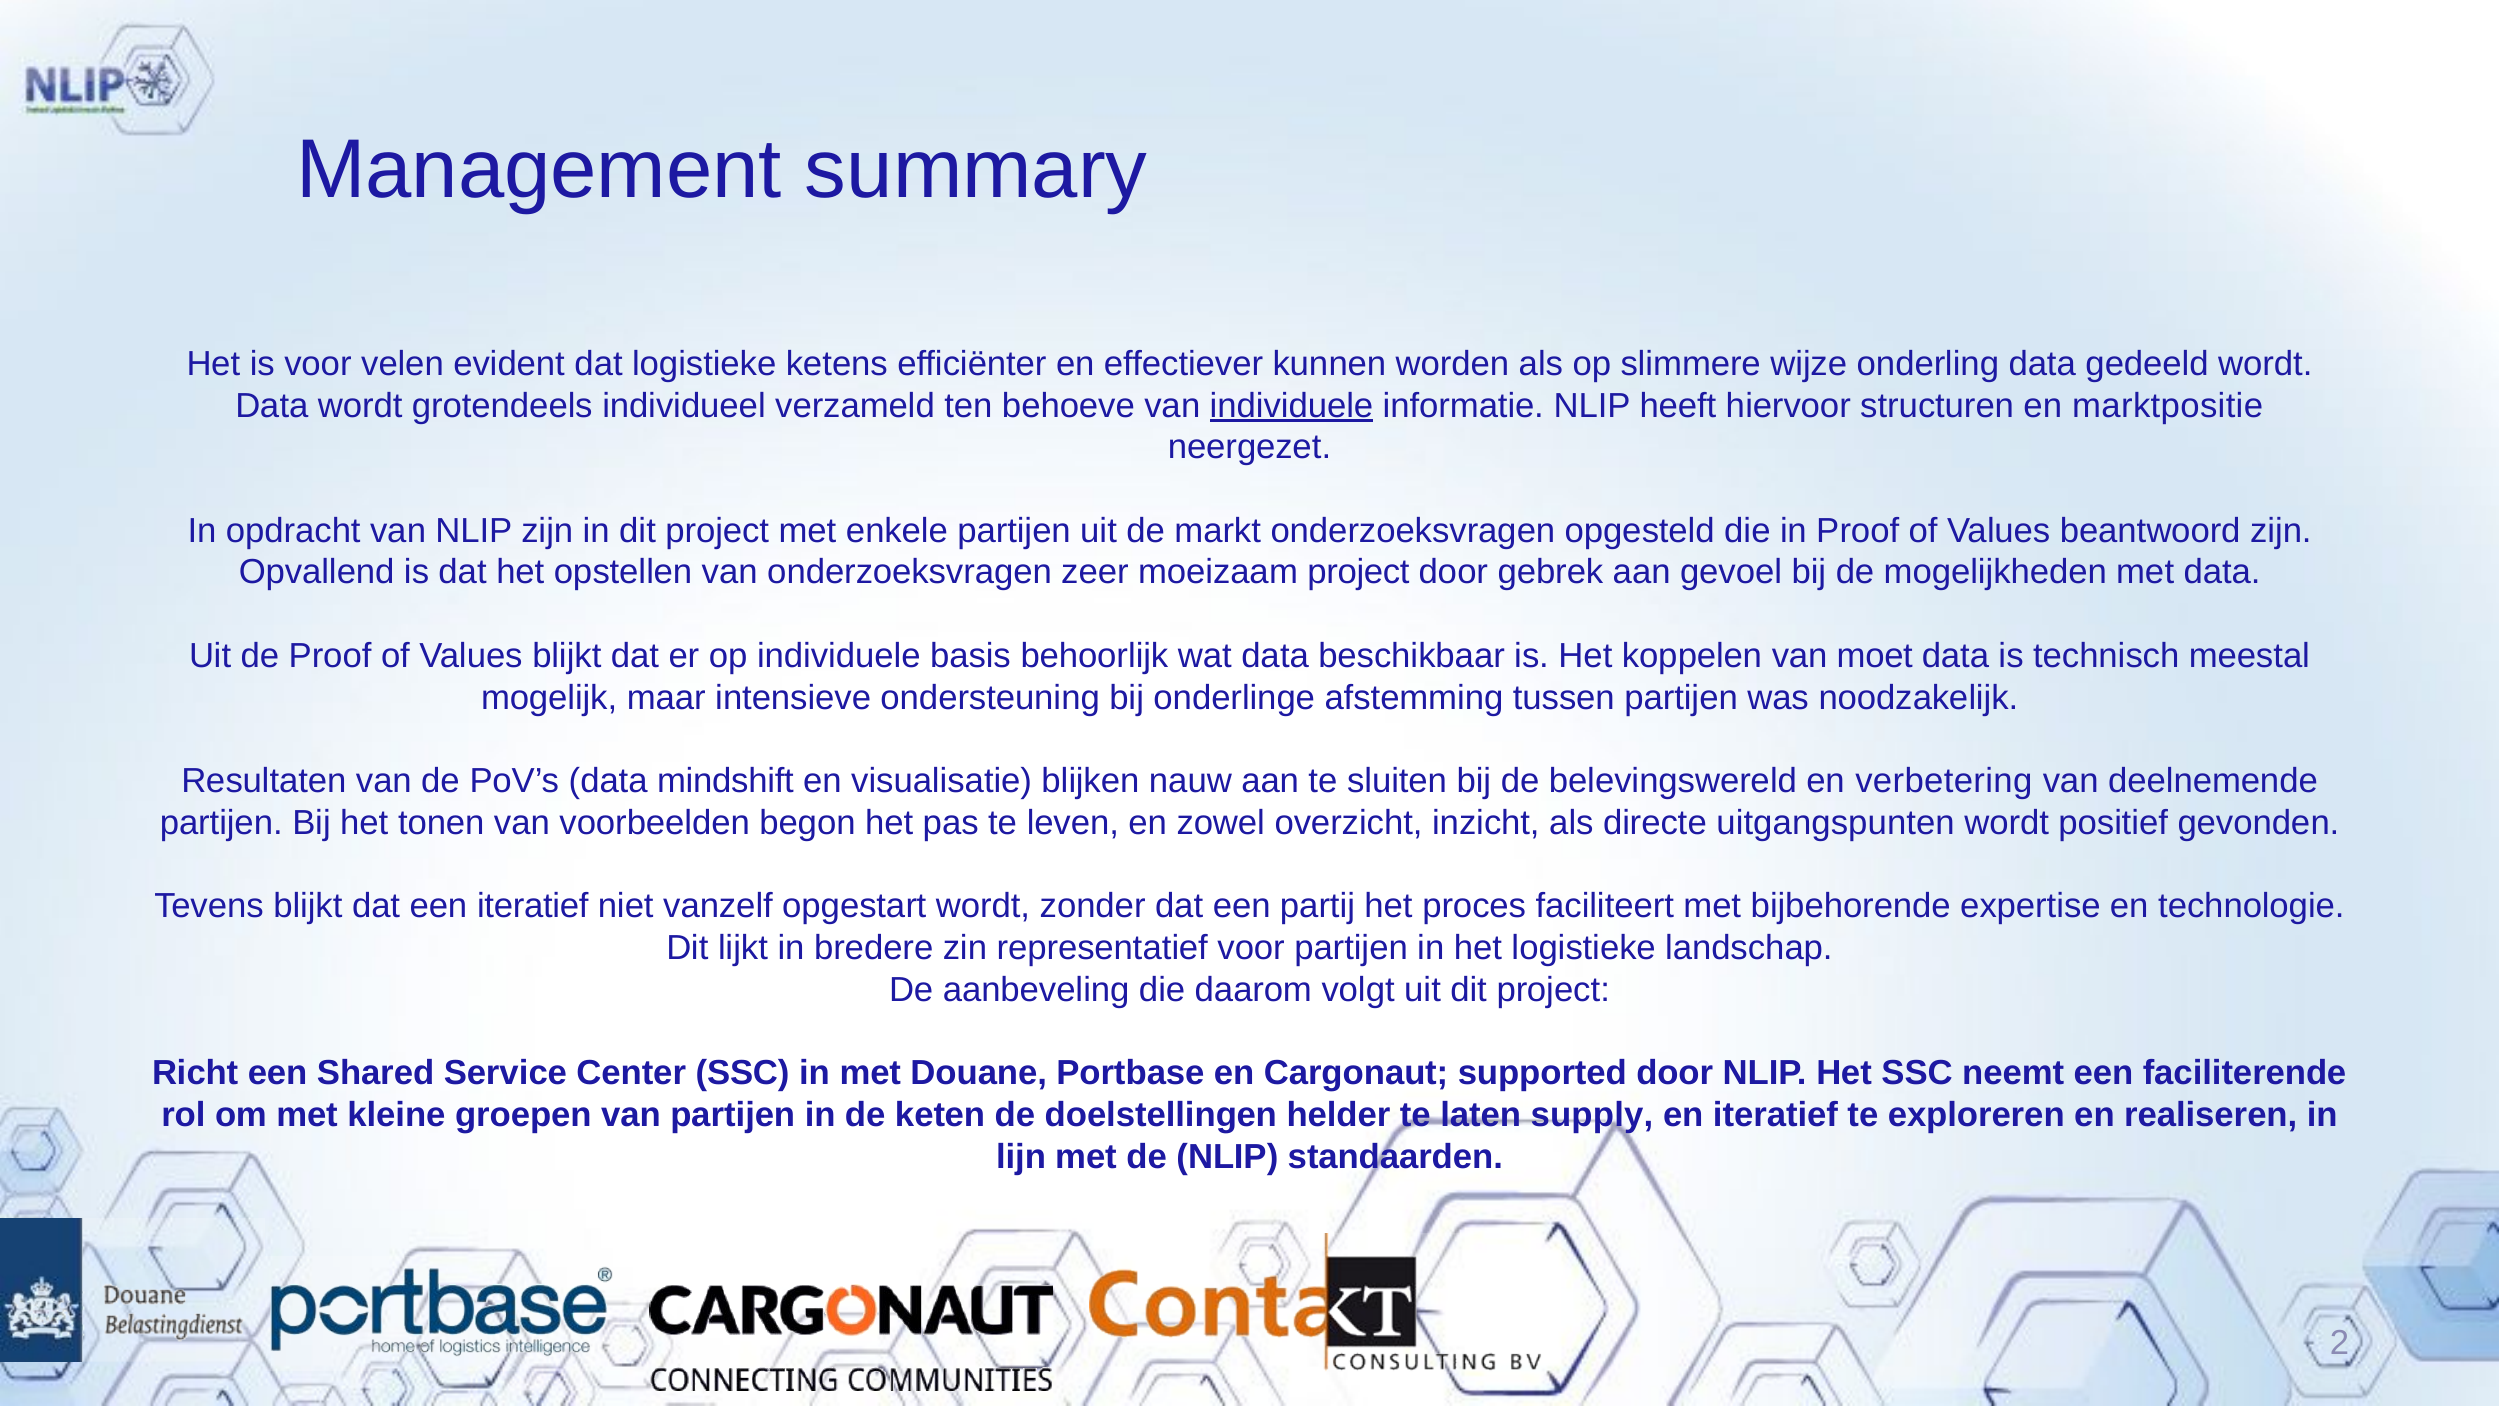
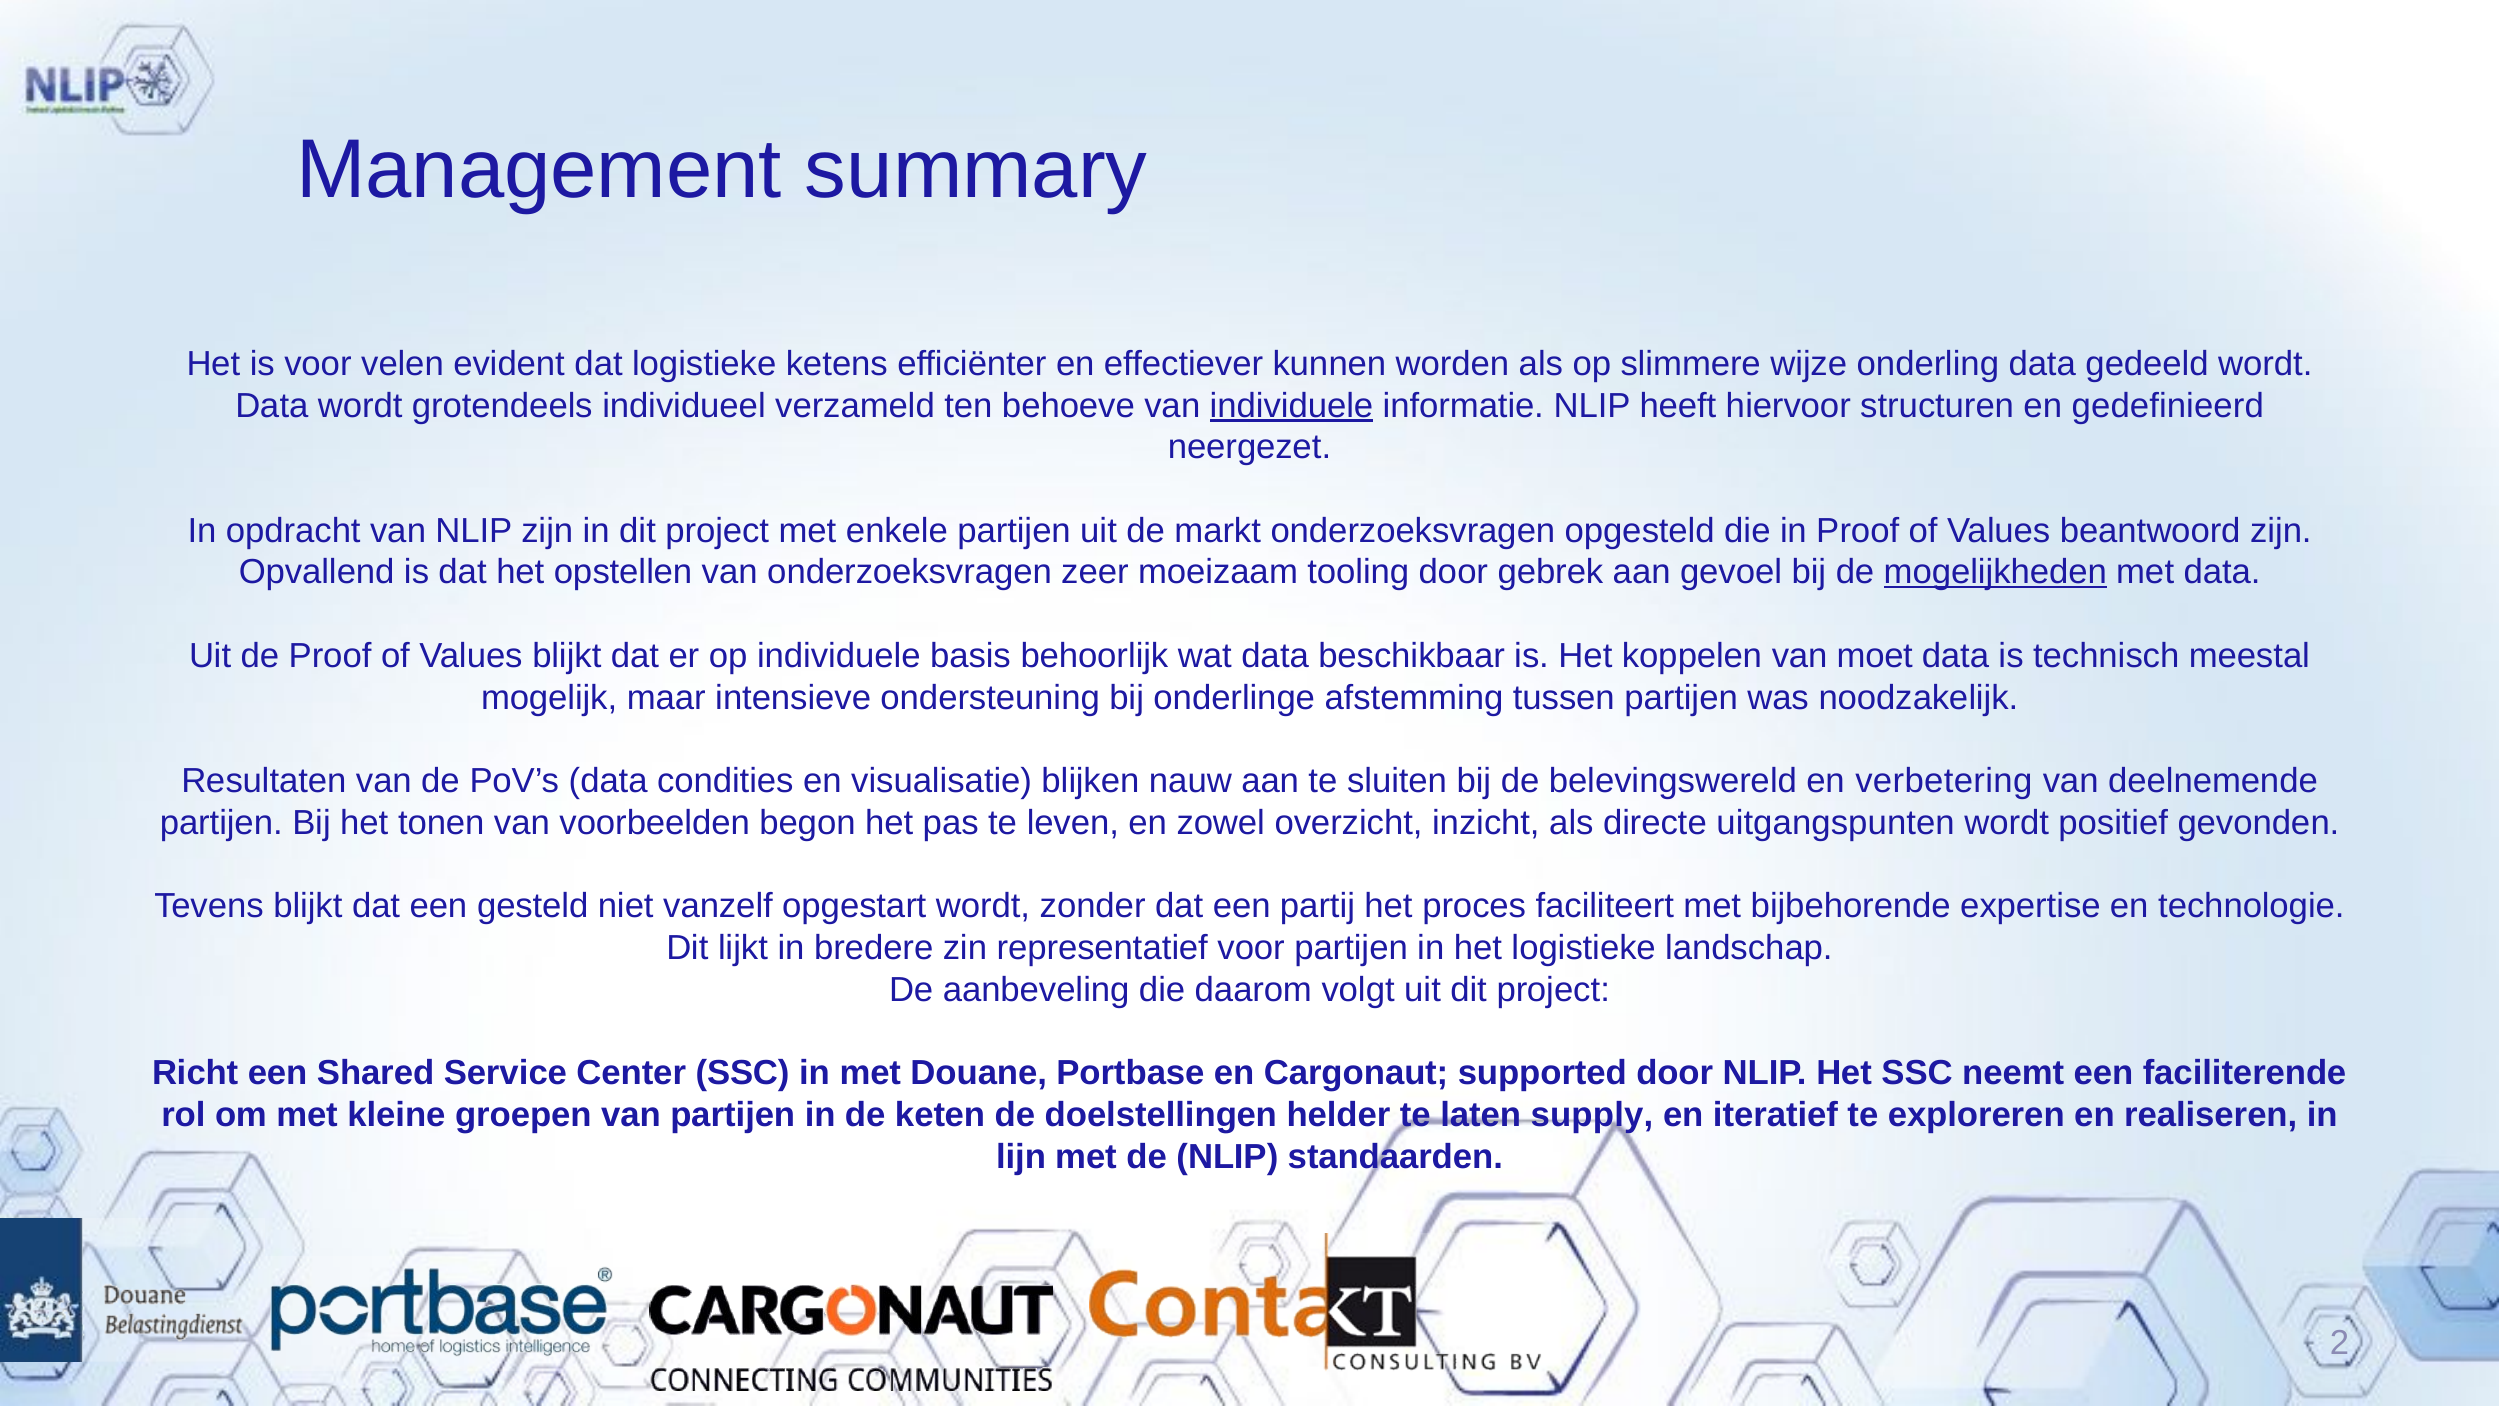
marktpositie: marktpositie -> gedefinieerd
moeizaam project: project -> tooling
mogelijkheden underline: none -> present
mindshift: mindshift -> condities
een iteratief: iteratief -> gesteld
